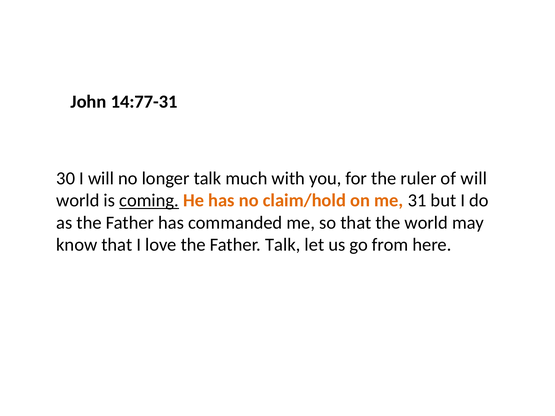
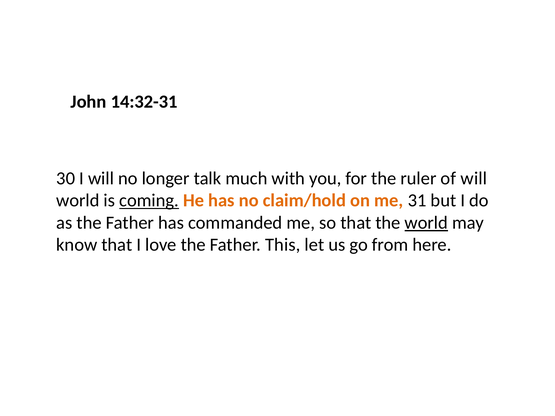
14:77-31: 14:77-31 -> 14:32-31
world at (426, 223) underline: none -> present
Father Talk: Talk -> This
